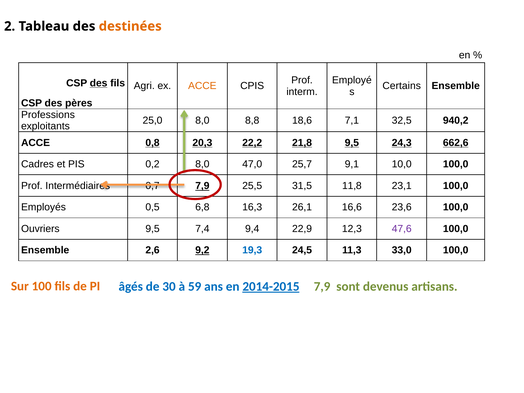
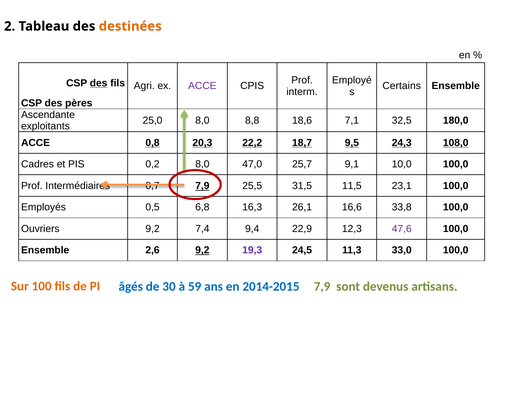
ACCE at (202, 86) colour: orange -> purple
Professions: Professions -> Ascendante
940,2: 940,2 -> 180,0
21,8: 21,8 -> 18,7
662,6: 662,6 -> 108,0
11,8: 11,8 -> 11,5
23,6: 23,6 -> 33,8
Ouvriers 9,5: 9,5 -> 9,2
19,3 colour: blue -> purple
2014-2015 underline: present -> none
